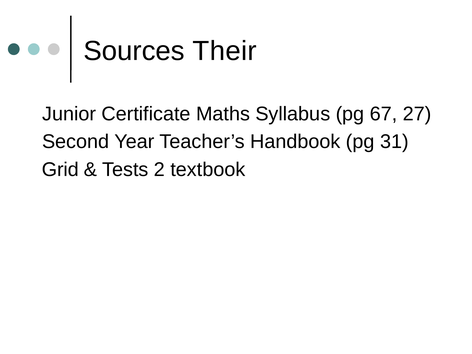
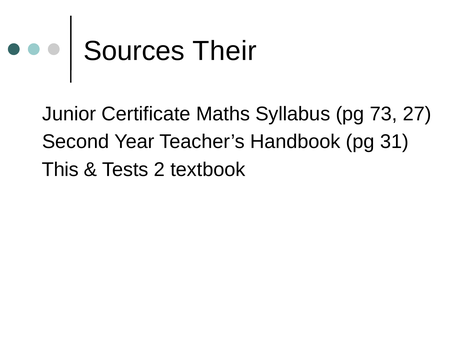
67: 67 -> 73
Grid: Grid -> This
